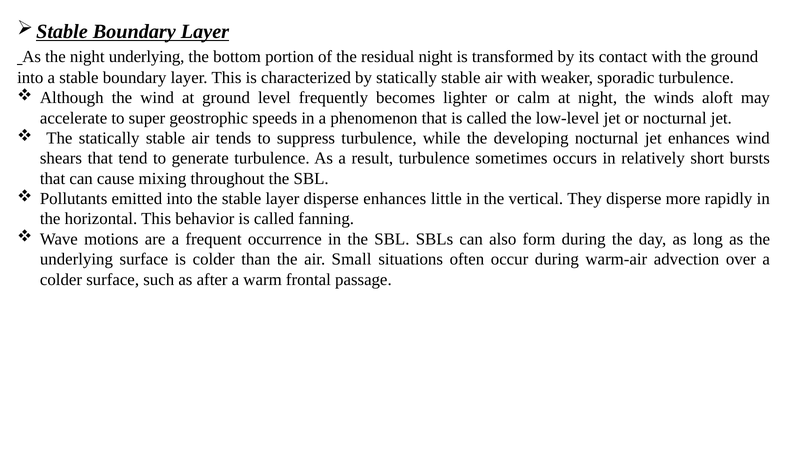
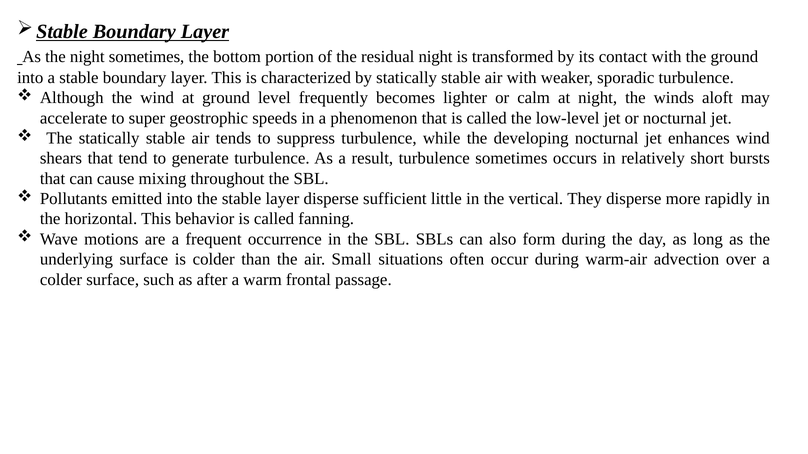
night underlying: underlying -> sometimes
disperse enhances: enhances -> sufficient
